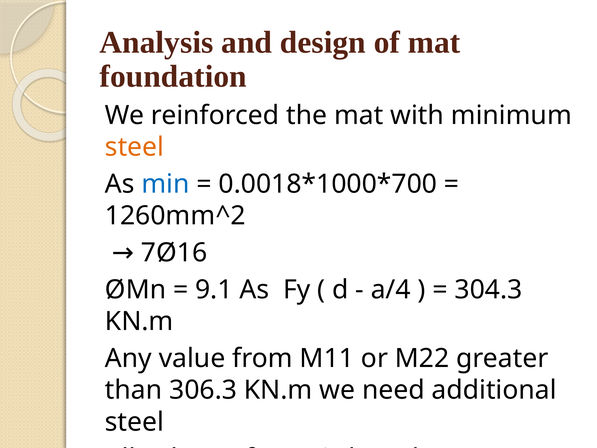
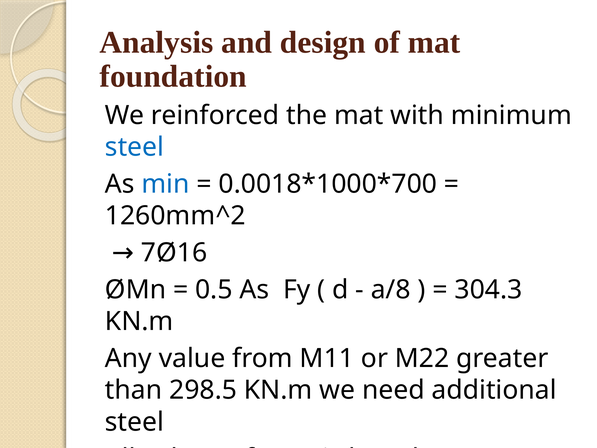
steel at (135, 147) colour: orange -> blue
9.1: 9.1 -> 0.5
a/4: a/4 -> a/8
306.3: 306.3 -> 298.5
